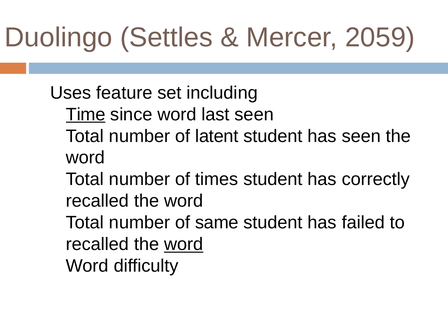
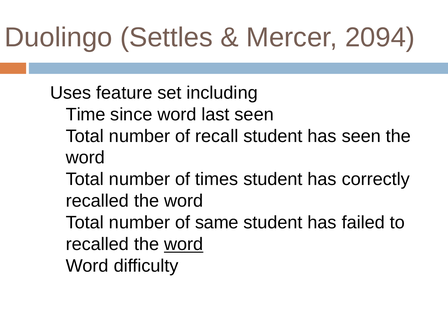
2059: 2059 -> 2094
Time underline: present -> none
latent: latent -> recall
